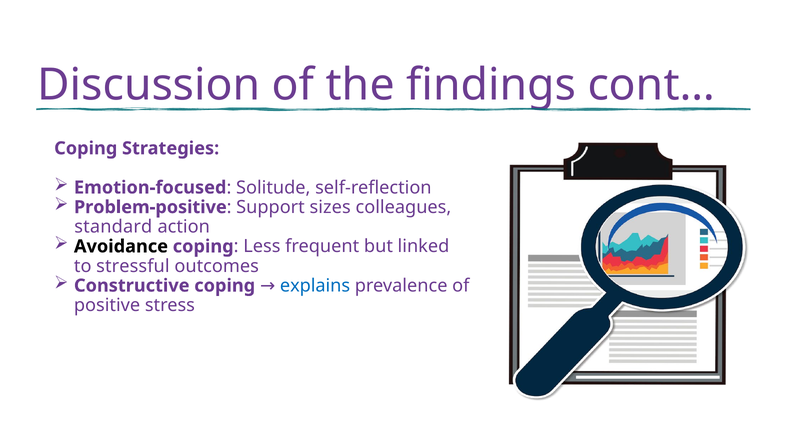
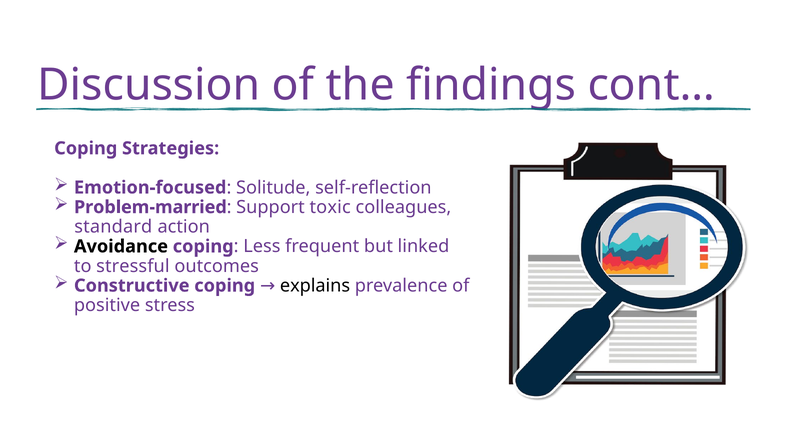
Problem-positive: Problem-positive -> Problem-married
sizes: sizes -> toxic
explains colour: blue -> black
